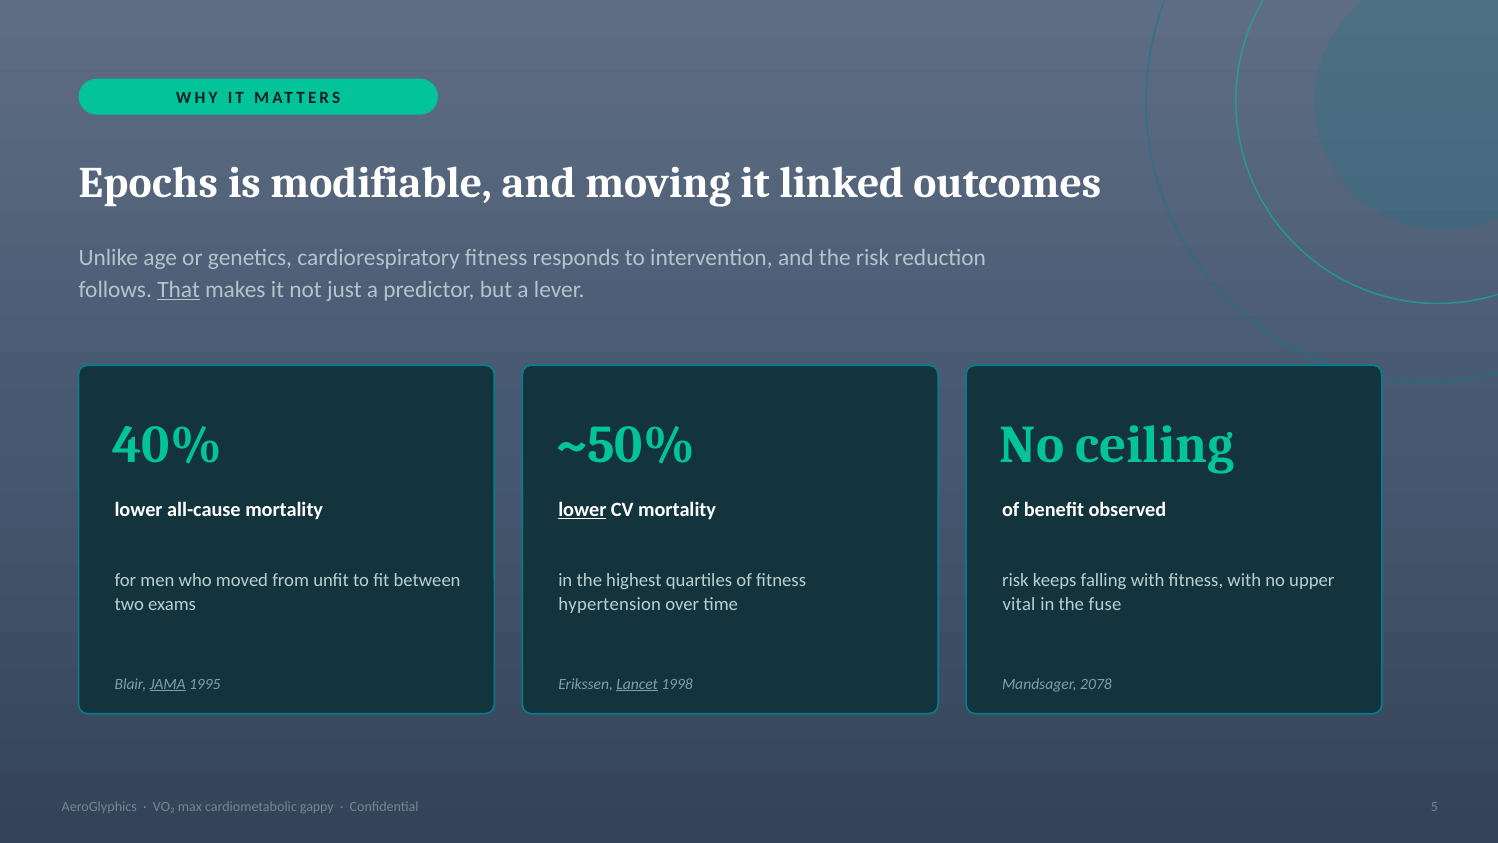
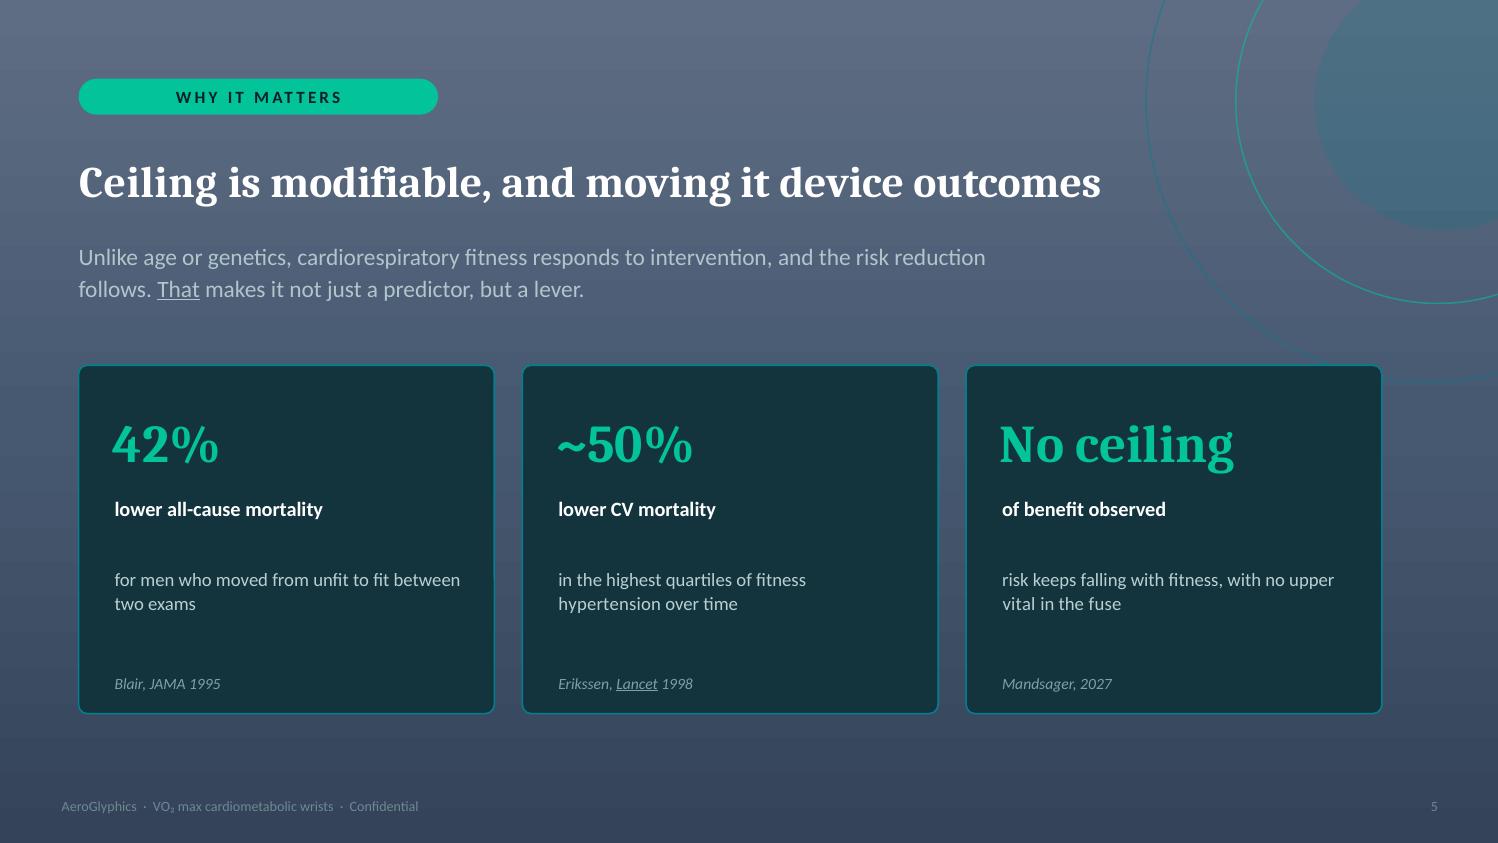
Epochs at (148, 183): Epochs -> Ceiling
linked: linked -> device
40%: 40% -> 42%
lower at (582, 510) underline: present -> none
JAMA underline: present -> none
2078: 2078 -> 2027
gappy: gappy -> wrists
